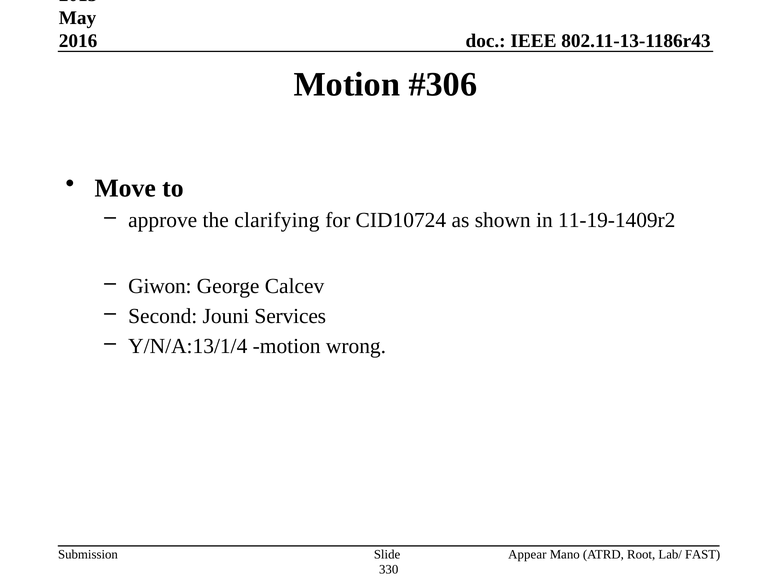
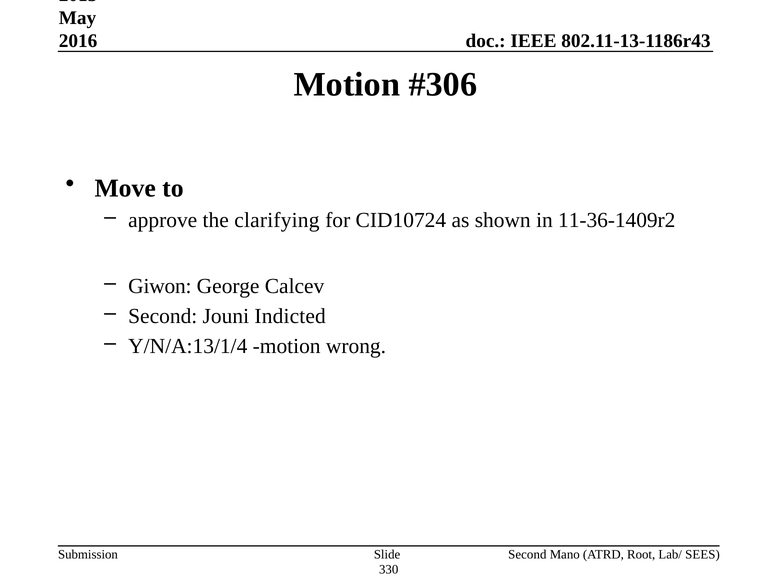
11-19-1409r2: 11-19-1409r2 -> 11-36-1409r2
Services: Services -> Indicted
Appear at (527, 555): Appear -> Second
FAST: FAST -> SEES
